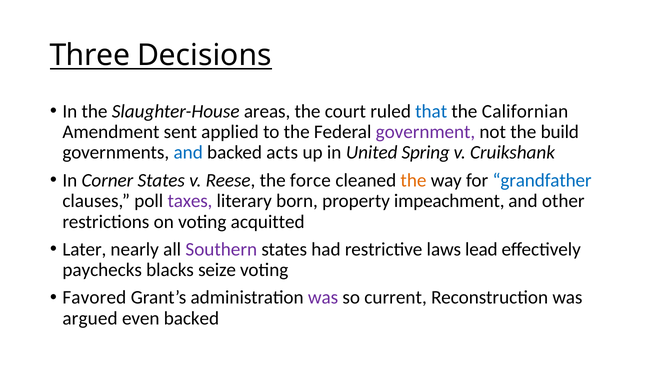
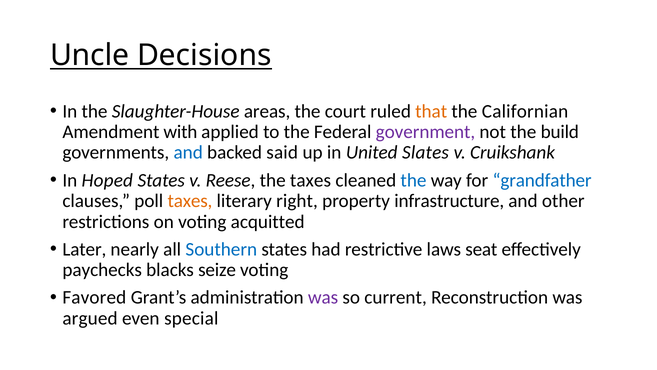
Three: Three -> Uncle
that colour: blue -> orange
sent: sent -> with
acts: acts -> said
Spring: Spring -> Slates
Corner: Corner -> Hoped
the force: force -> taxes
the at (413, 180) colour: orange -> blue
taxes at (190, 201) colour: purple -> orange
born: born -> right
impeachment: impeachment -> infrastructure
Southern colour: purple -> blue
lead: lead -> seat
even backed: backed -> special
